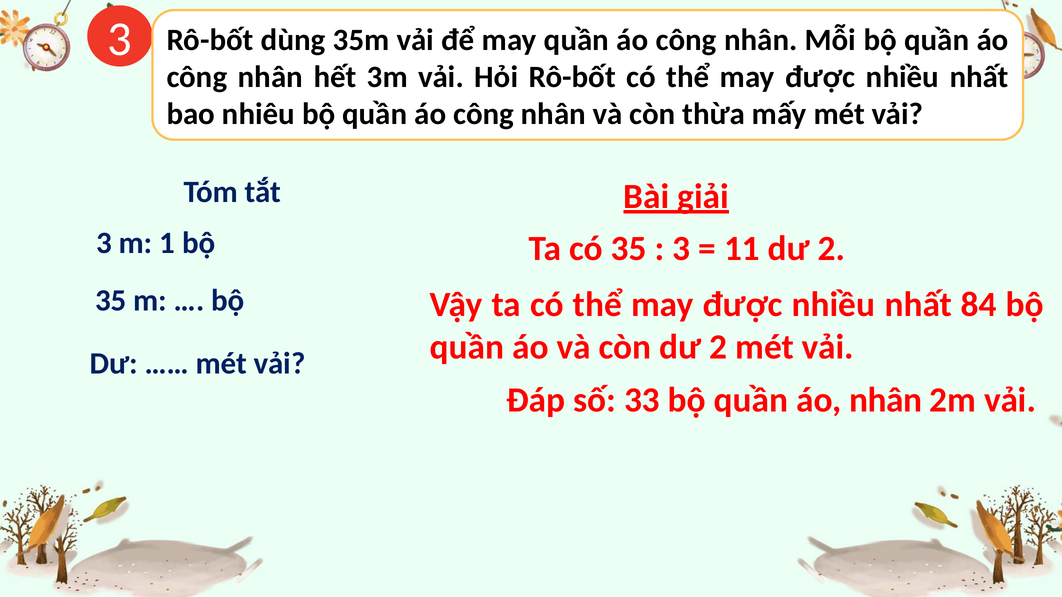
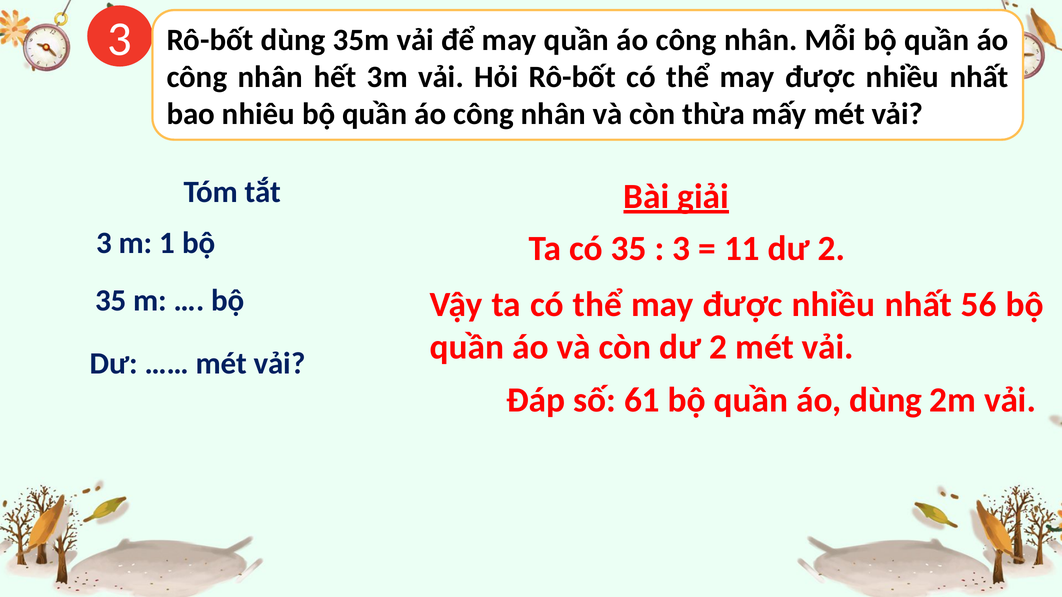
84: 84 -> 56
33: 33 -> 61
áo nhân: nhân -> dùng
